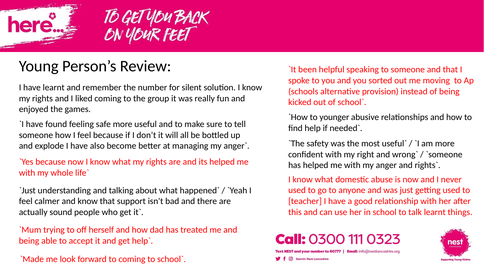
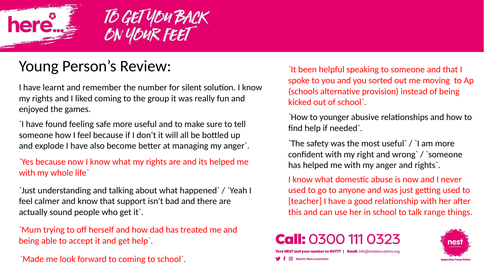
talk learnt: learnt -> range
